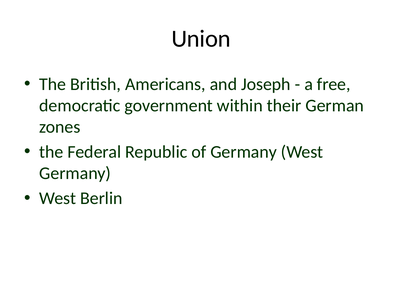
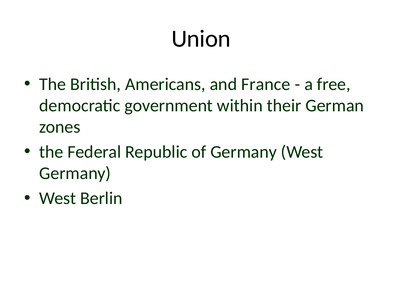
Joseph: Joseph -> France
